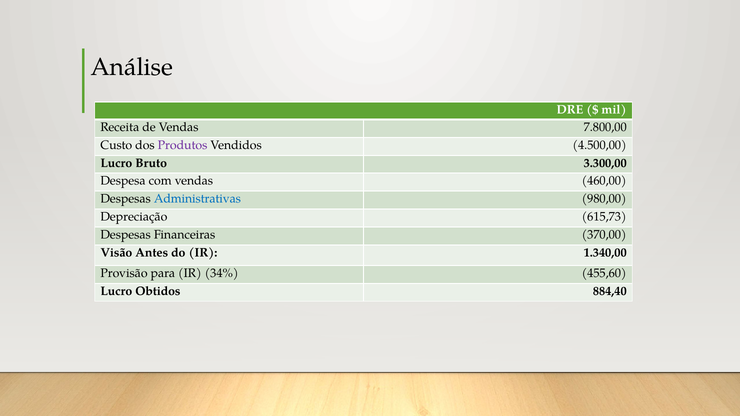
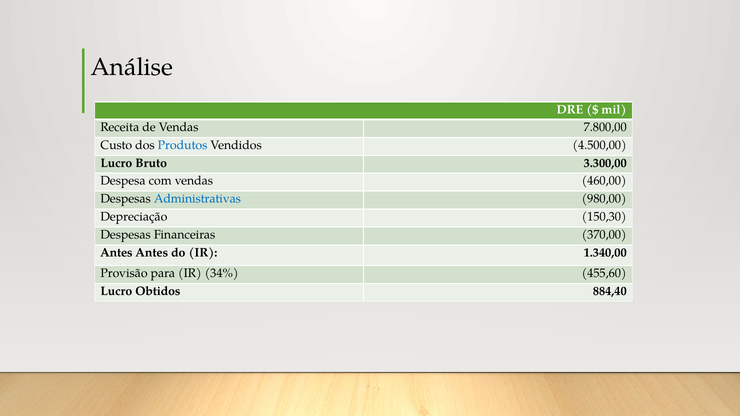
Produtos colour: purple -> blue
615,73: 615,73 -> 150,30
Visão at (116, 253): Visão -> Antes
